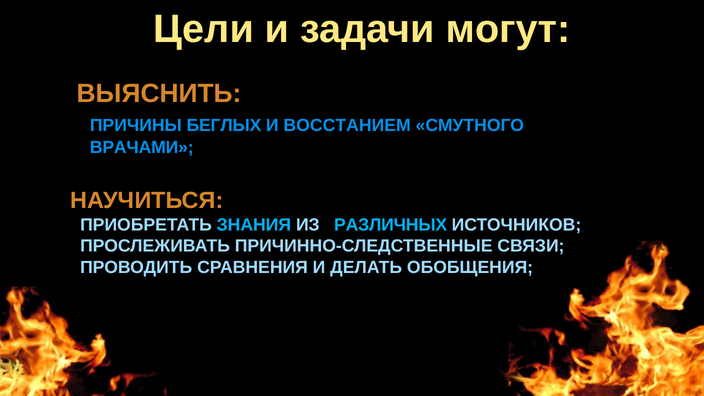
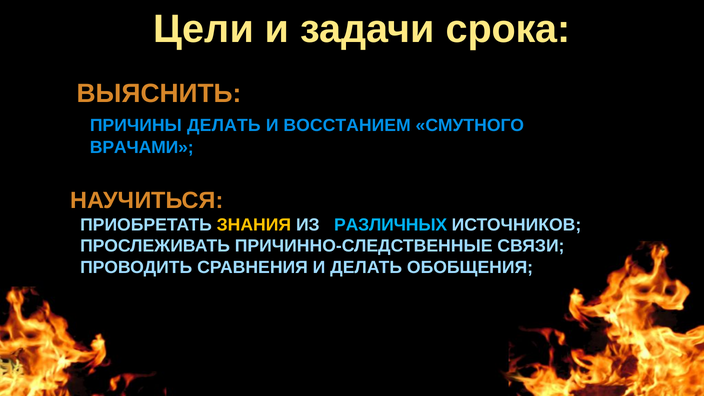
могут: могут -> срока
ПРИЧИНЫ БЕГЛЫХ: БЕГЛЫХ -> ДЕЛАТЬ
ЗНАНИЯ colour: light blue -> yellow
